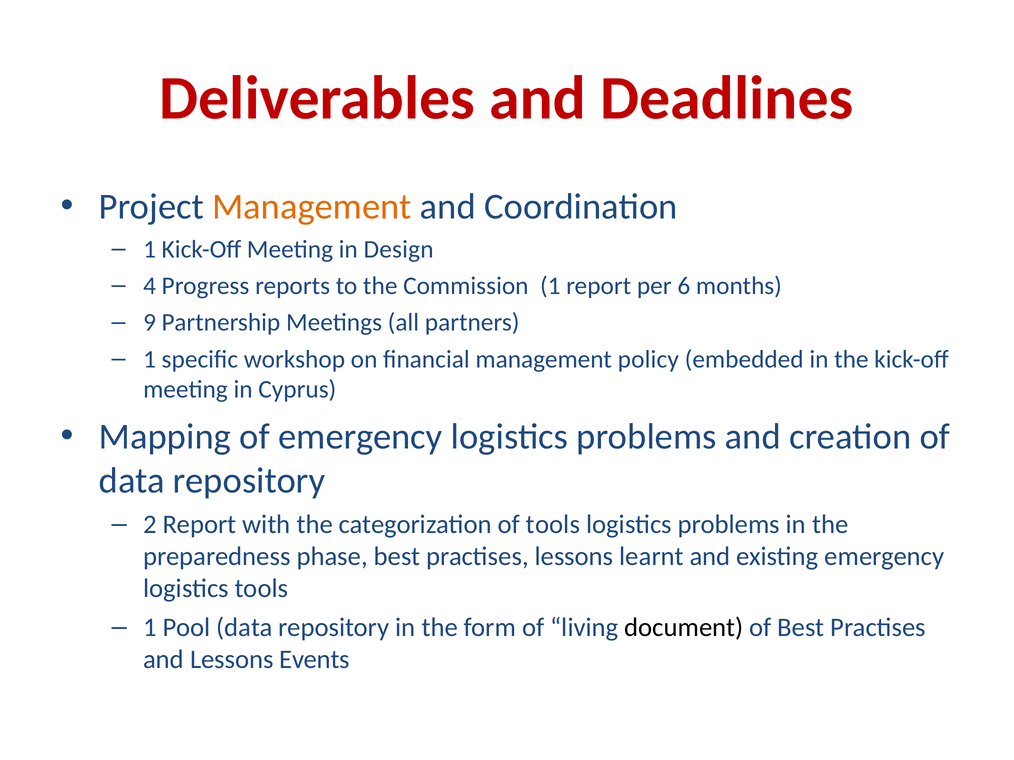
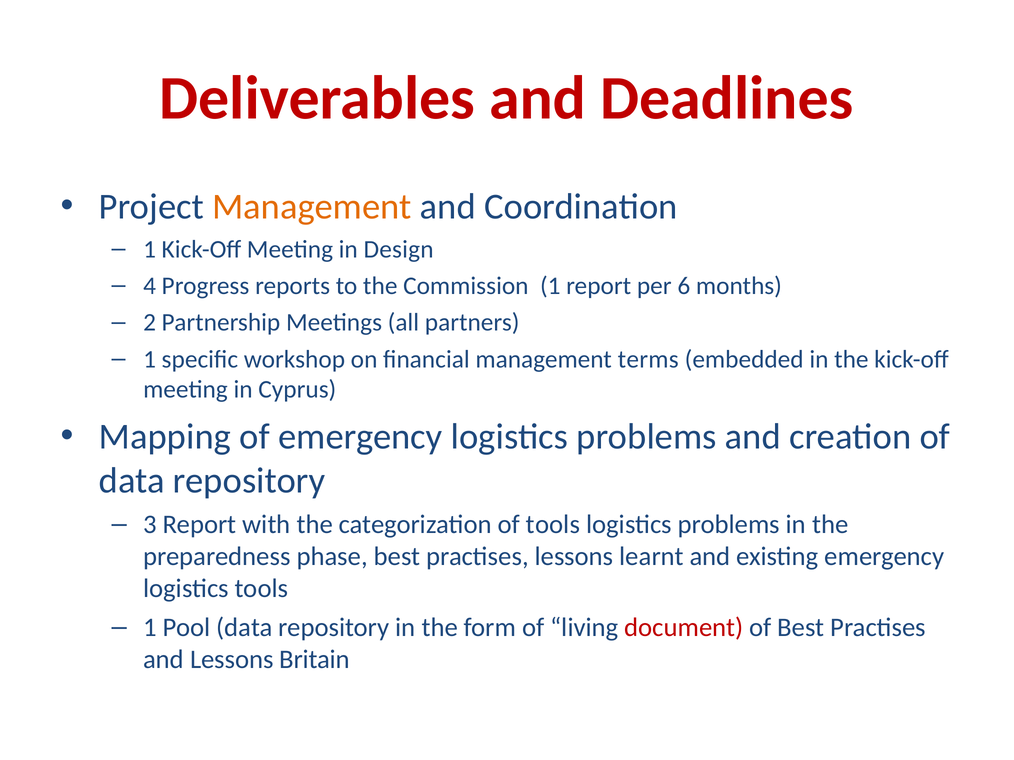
9: 9 -> 2
policy: policy -> terms
2: 2 -> 3
document colour: black -> red
Events: Events -> Britain
